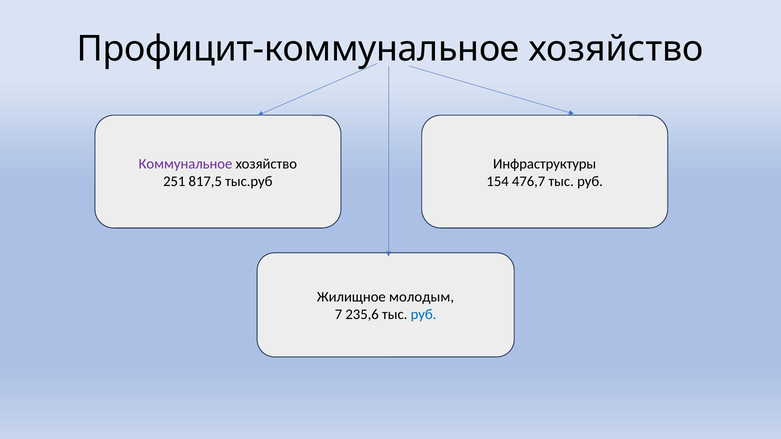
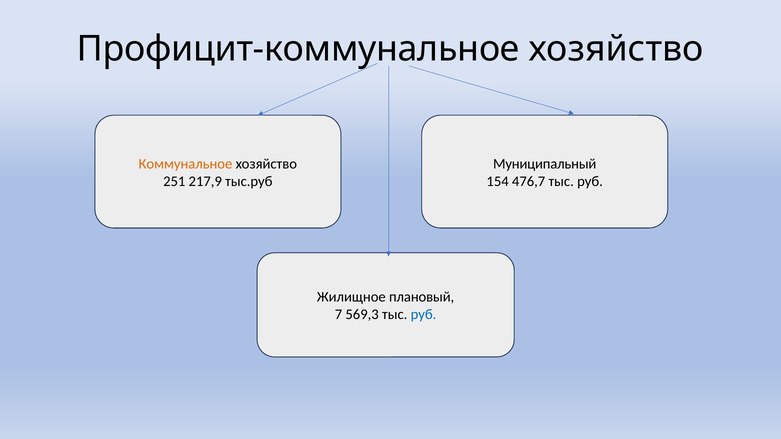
Коммунальное colour: purple -> orange
Инфраструктуры: Инфраструктуры -> Муниципальный
817,5: 817,5 -> 217,9
молодым: молодым -> плановый
235,6: 235,6 -> 569,3
